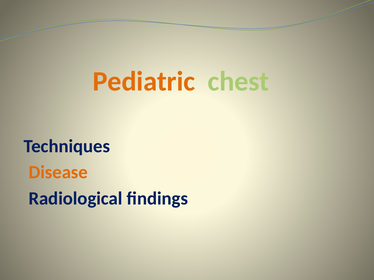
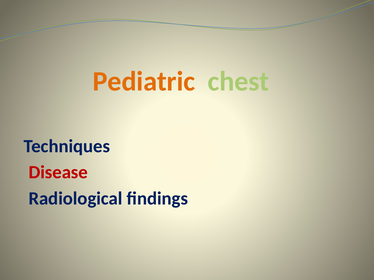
Disease colour: orange -> red
